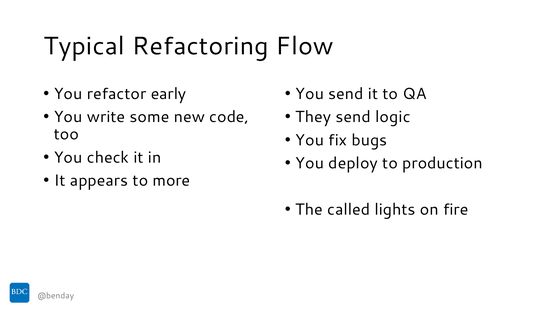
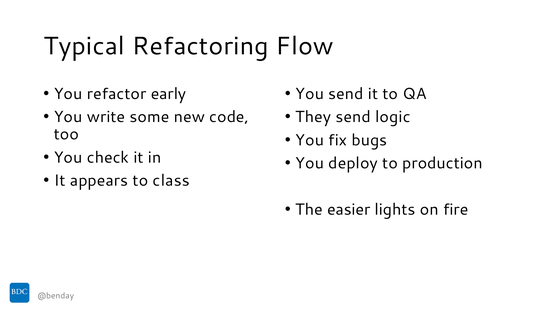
more: more -> class
called: called -> easier
